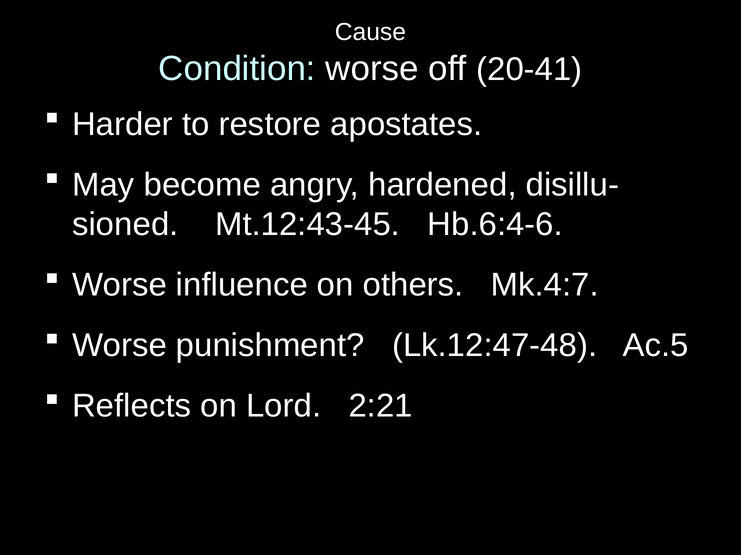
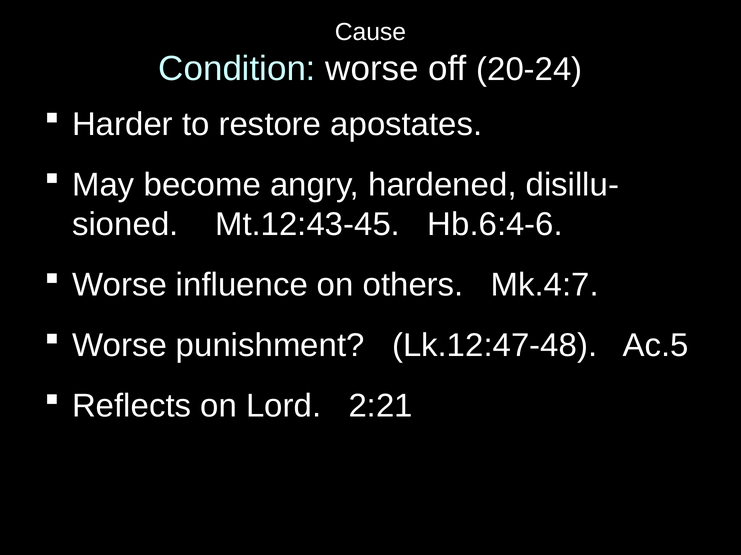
20-41: 20-41 -> 20-24
